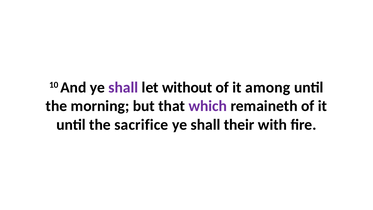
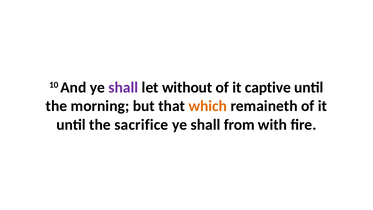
among: among -> captive
which colour: purple -> orange
their: their -> from
